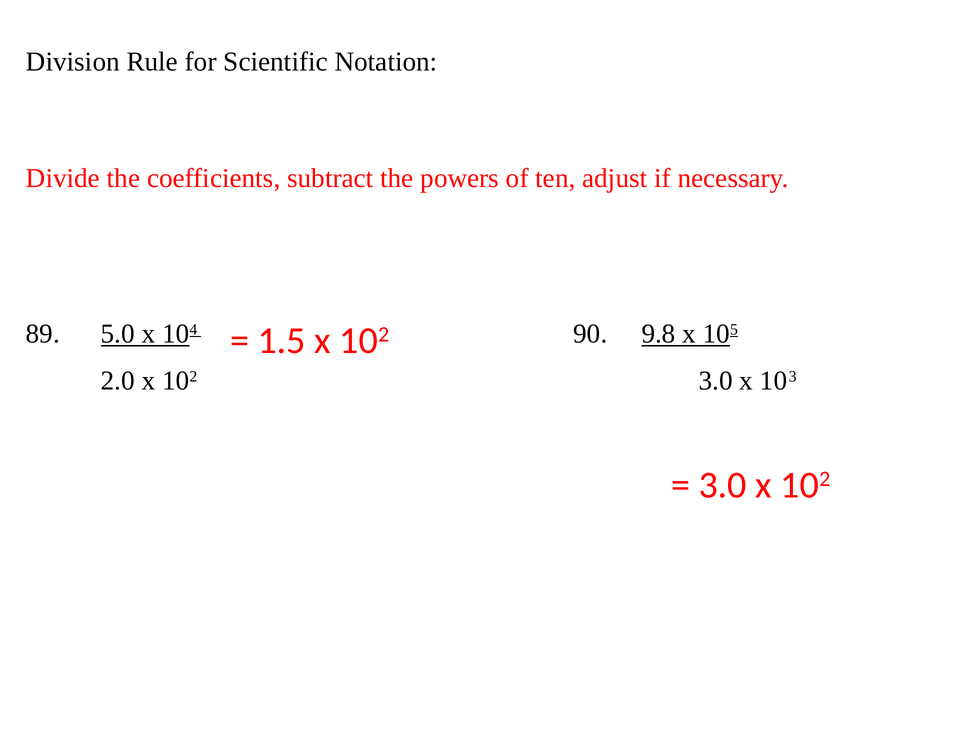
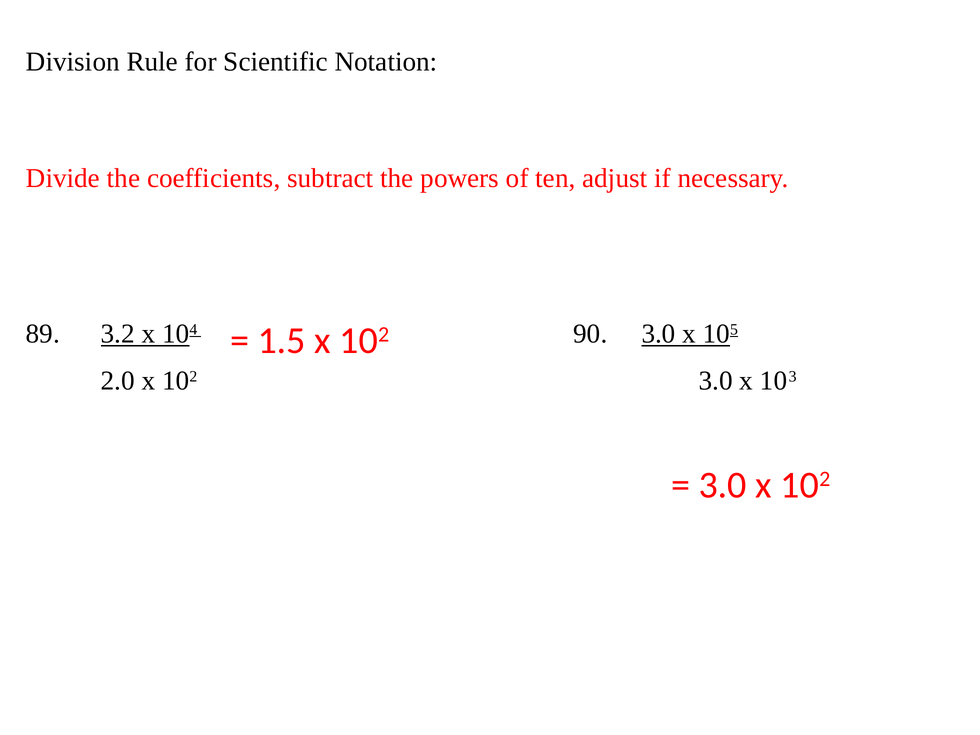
5.0: 5.0 -> 3.2
90 9.8: 9.8 -> 3.0
